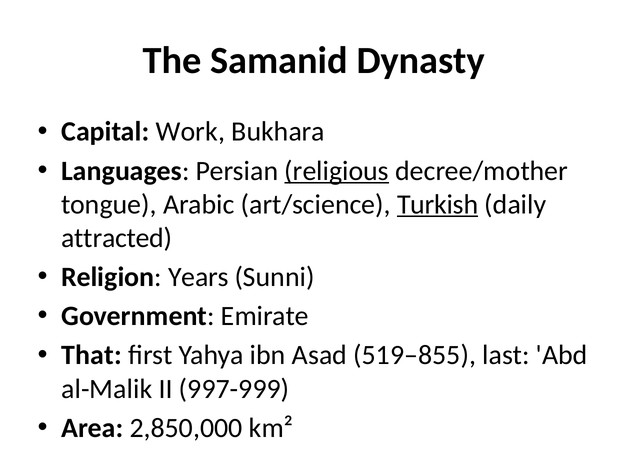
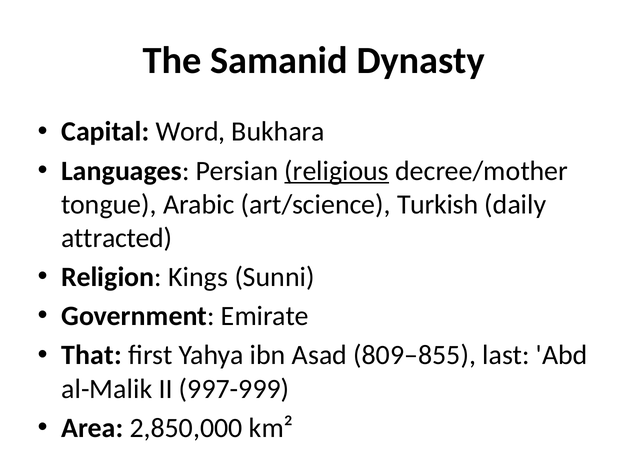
Work: Work -> Word
Turkish underline: present -> none
Years: Years -> Kings
519–855: 519–855 -> 809–855
